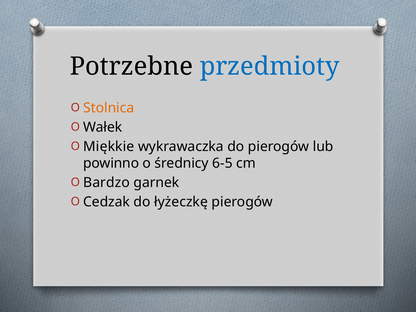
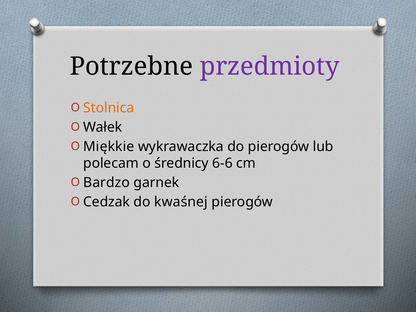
przedmioty colour: blue -> purple
powinno: powinno -> polecam
6-5: 6-5 -> 6-6
łyżeczkę: łyżeczkę -> kwaśnej
